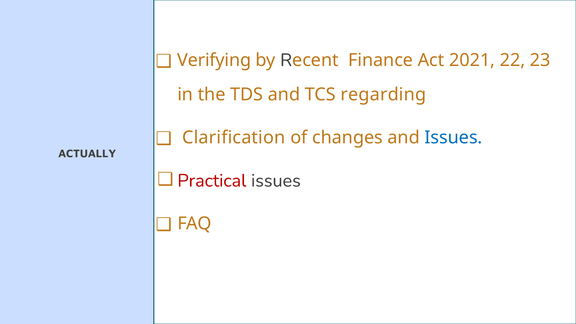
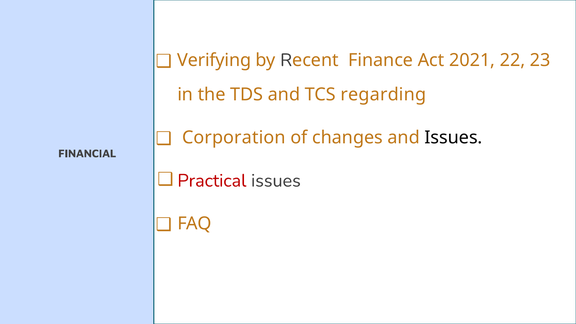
Clarification: Clarification -> Corporation
Issues at (453, 138) colour: blue -> black
ACTUALLY: ACTUALLY -> FINANCIAL
